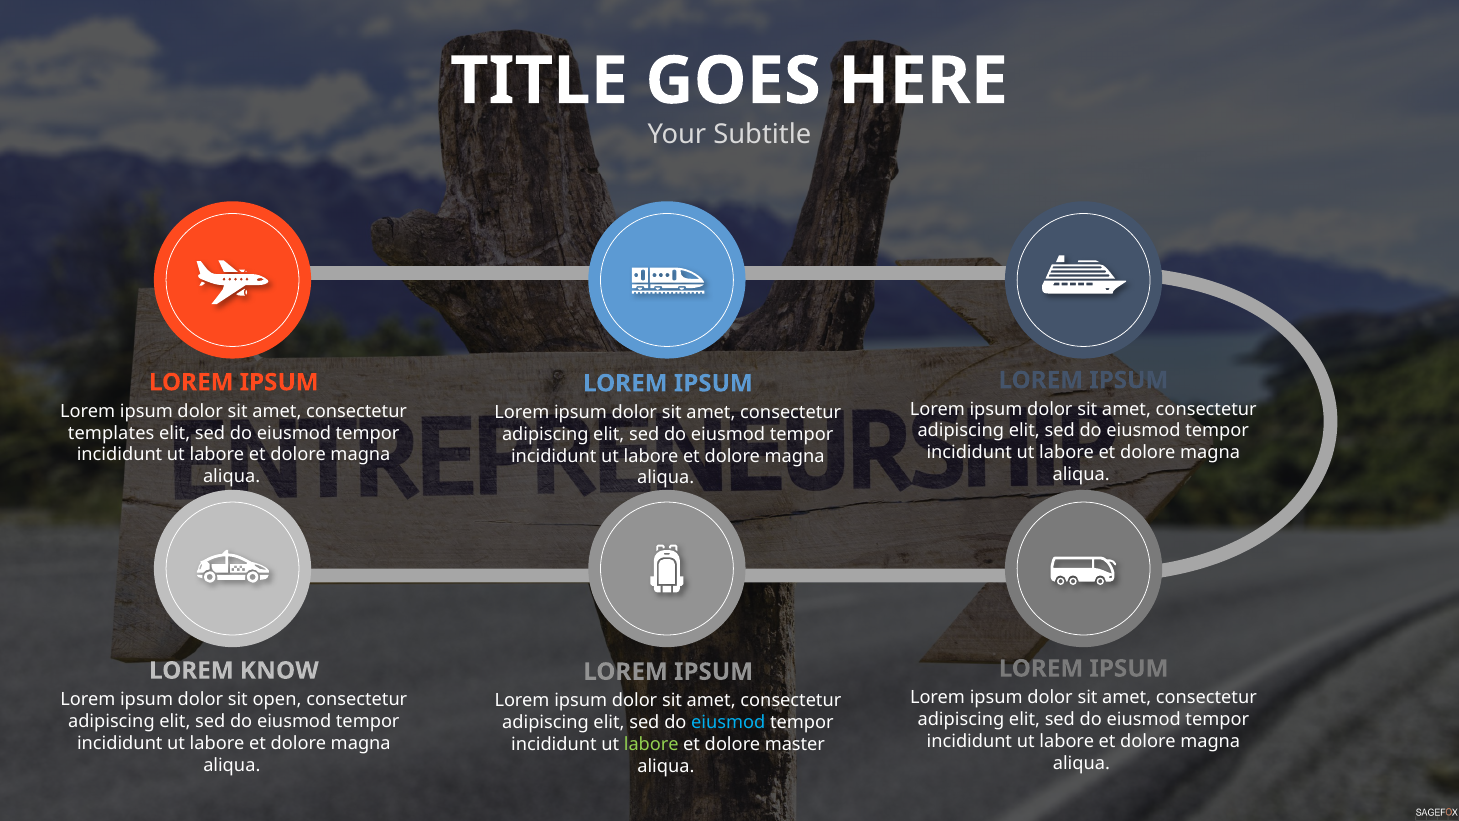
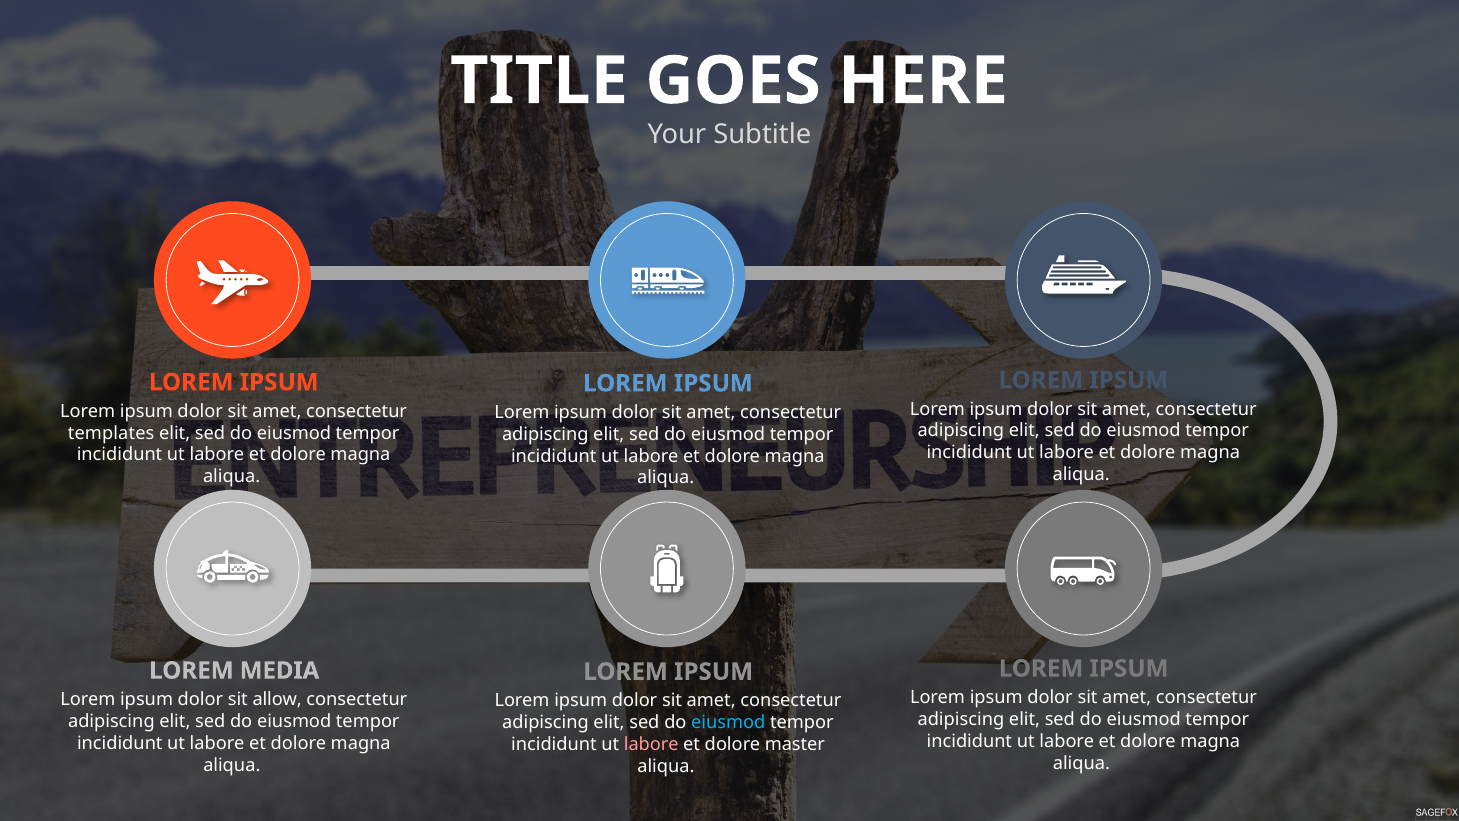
KNOW: KNOW -> MEDIA
open: open -> allow
labore at (651, 744) colour: light green -> pink
